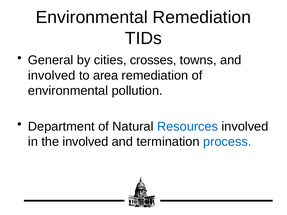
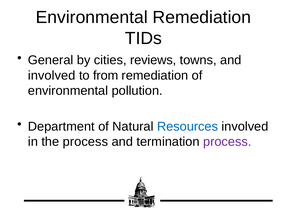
crosses: crosses -> reviews
area: area -> from
the involved: involved -> process
process at (227, 142) colour: blue -> purple
